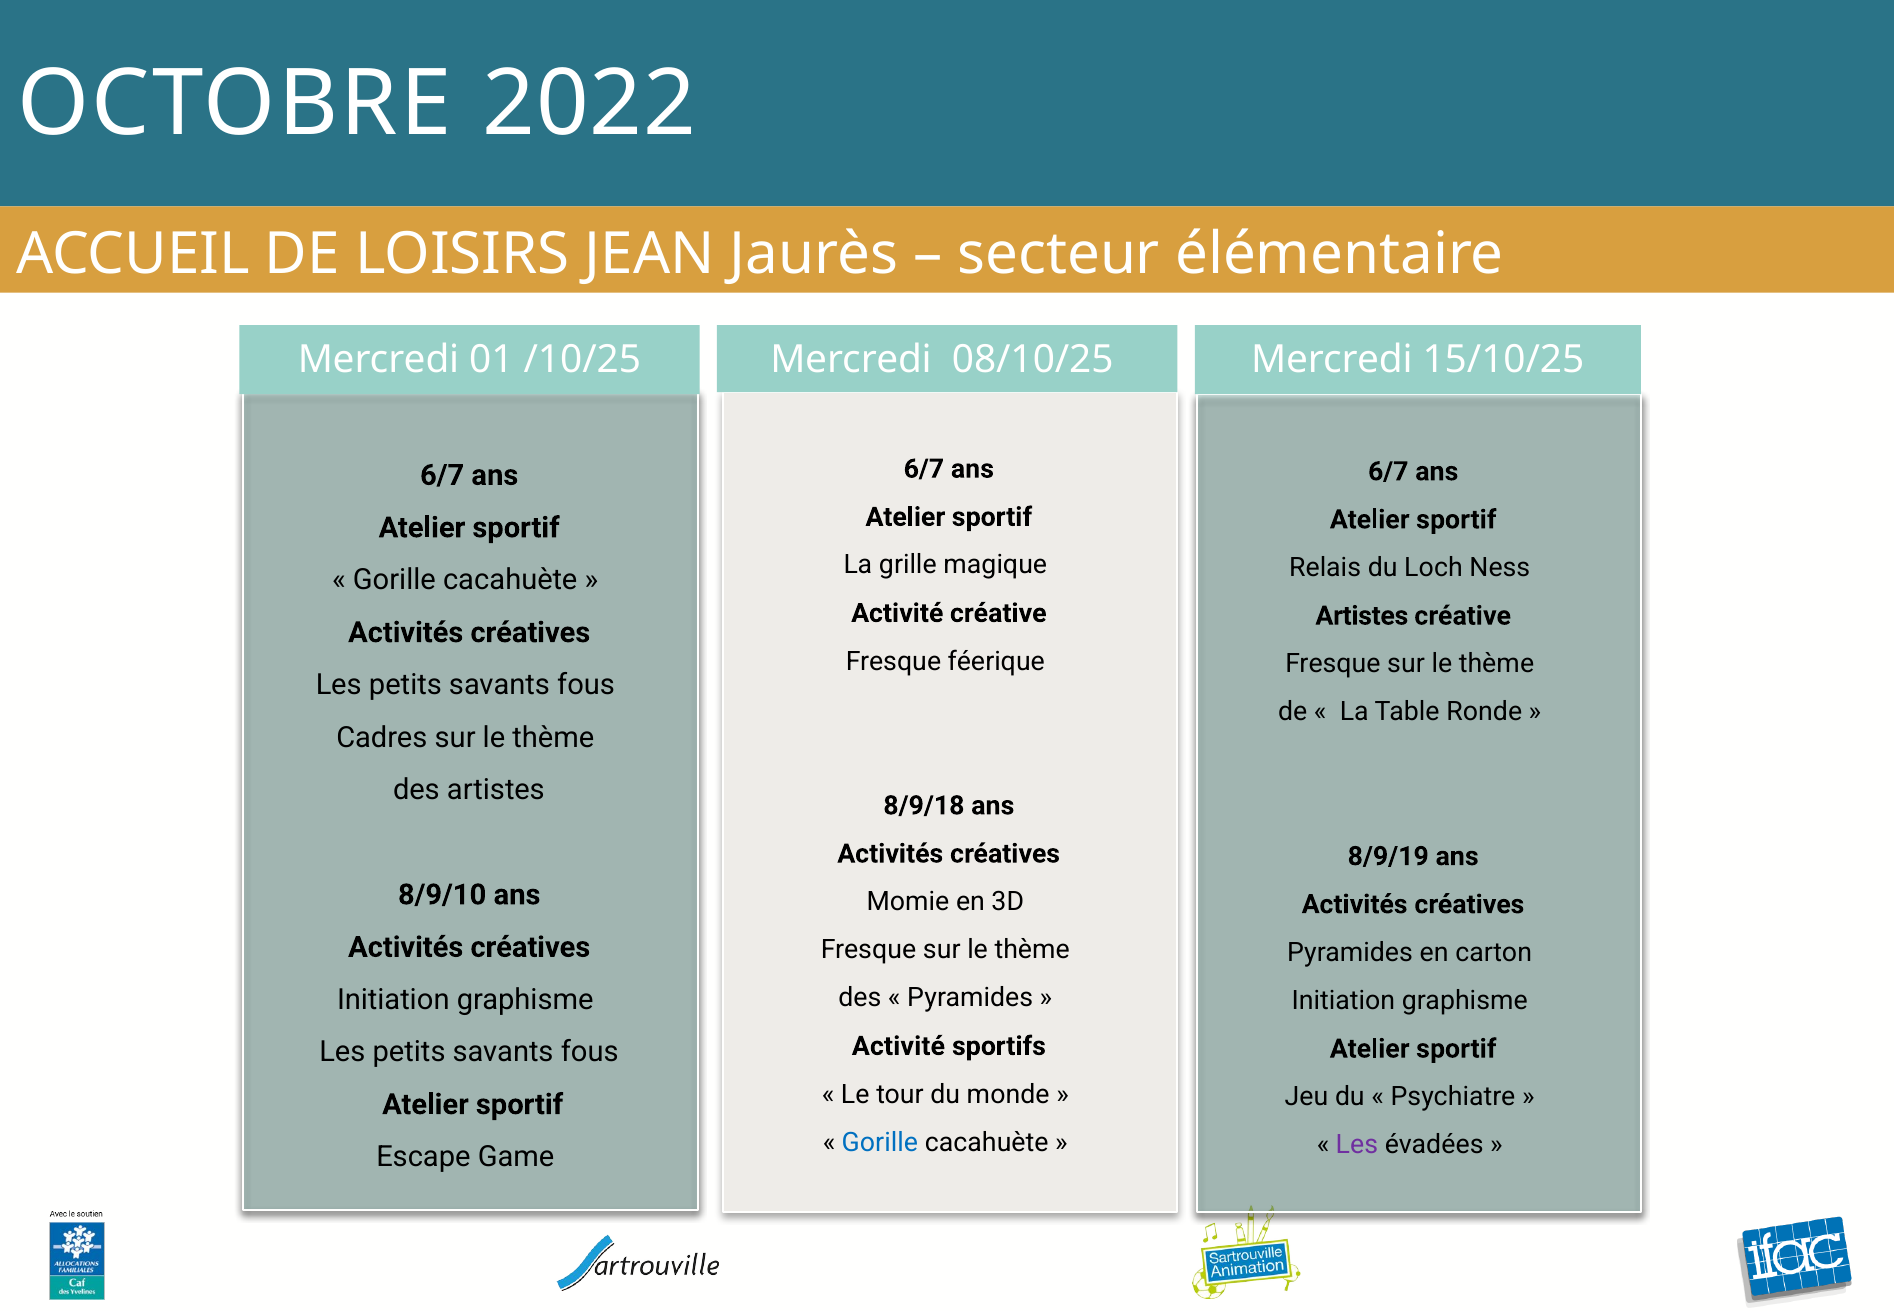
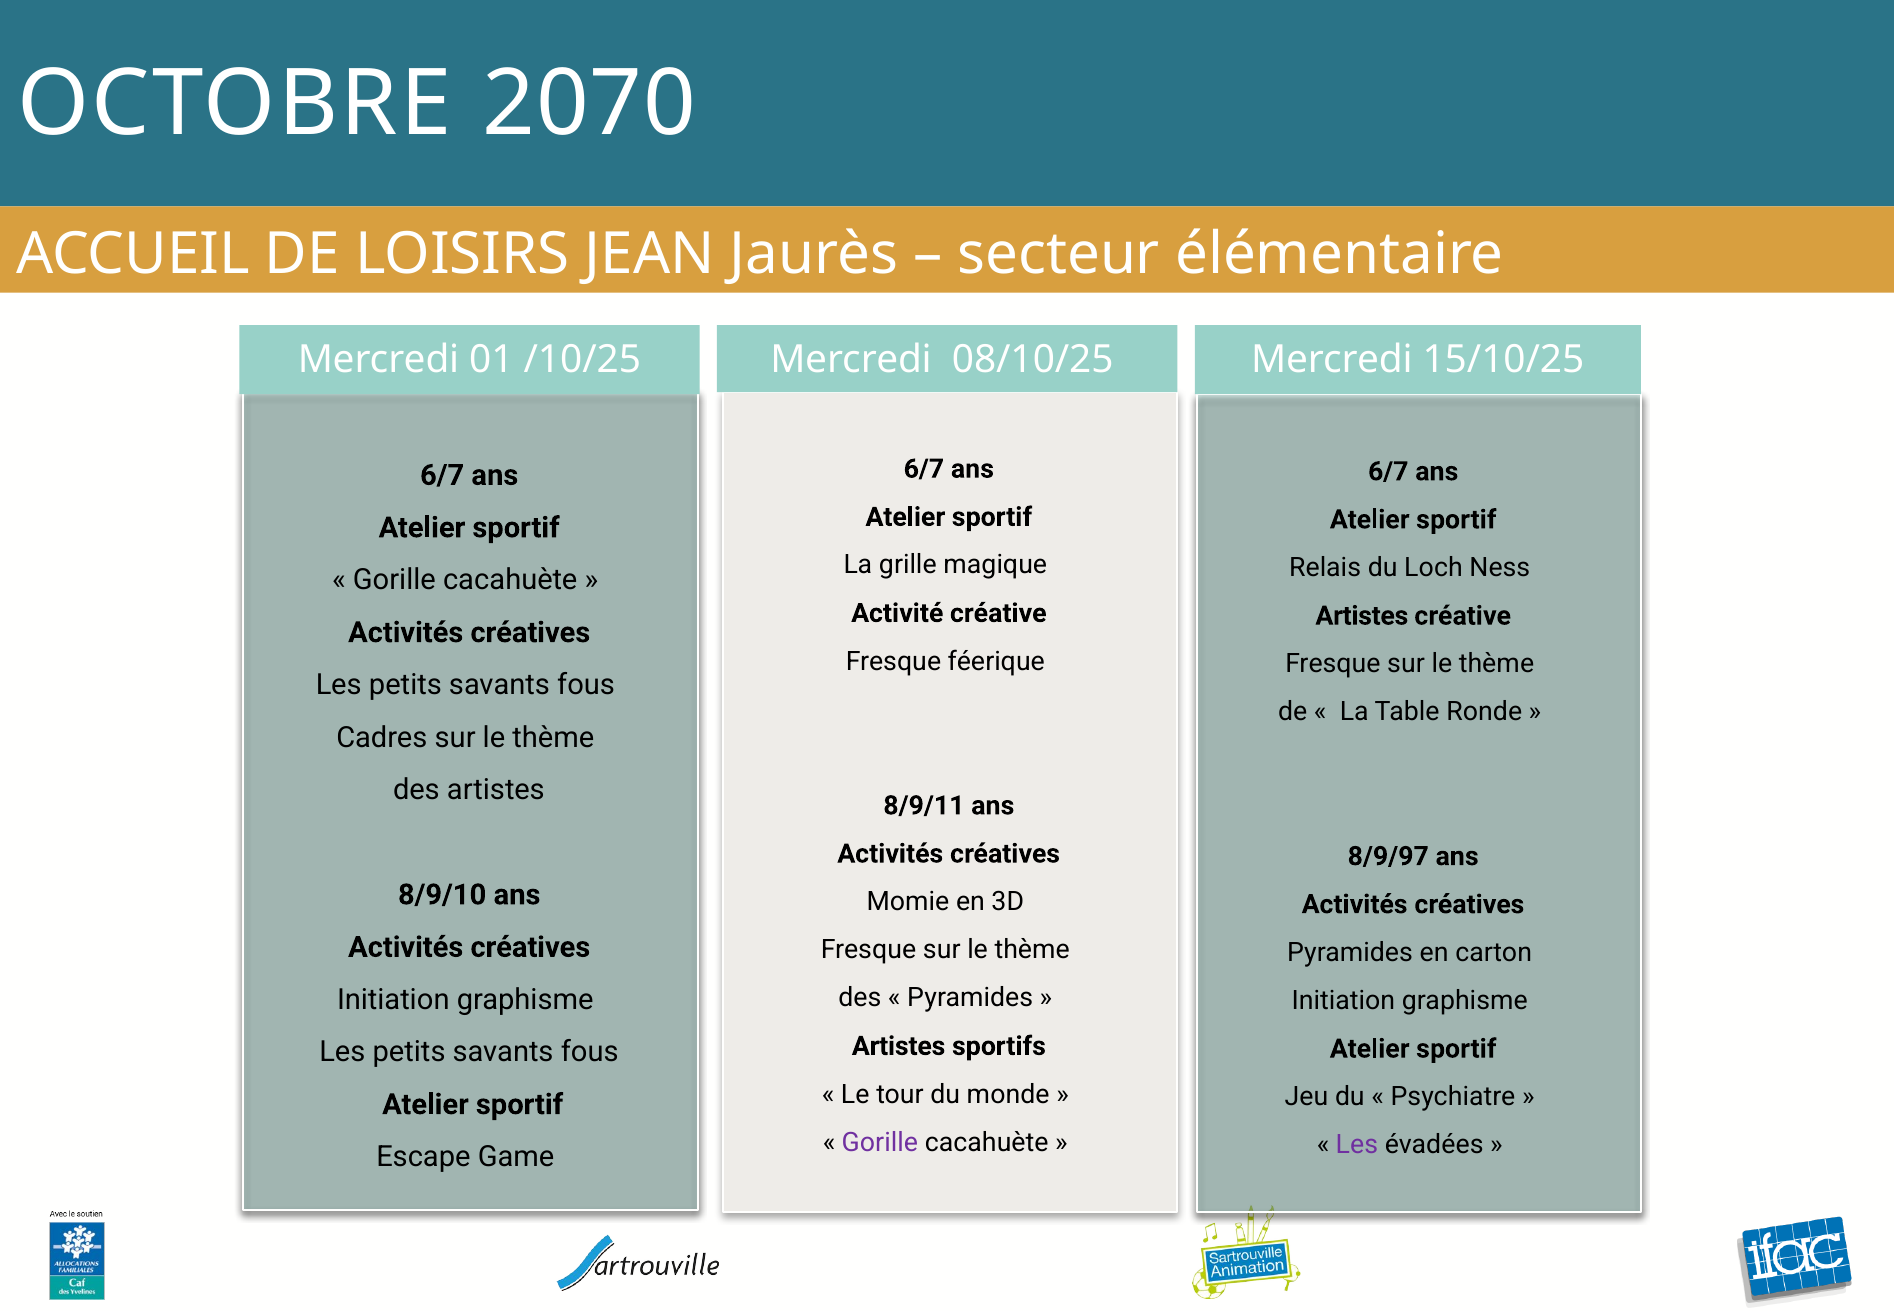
2022: 2022 -> 2070
8/9/18: 8/9/18 -> 8/9/11
8/9/19: 8/9/19 -> 8/9/97
Activité at (898, 1046): Activité -> Artistes
Gorille at (880, 1143) colour: blue -> purple
